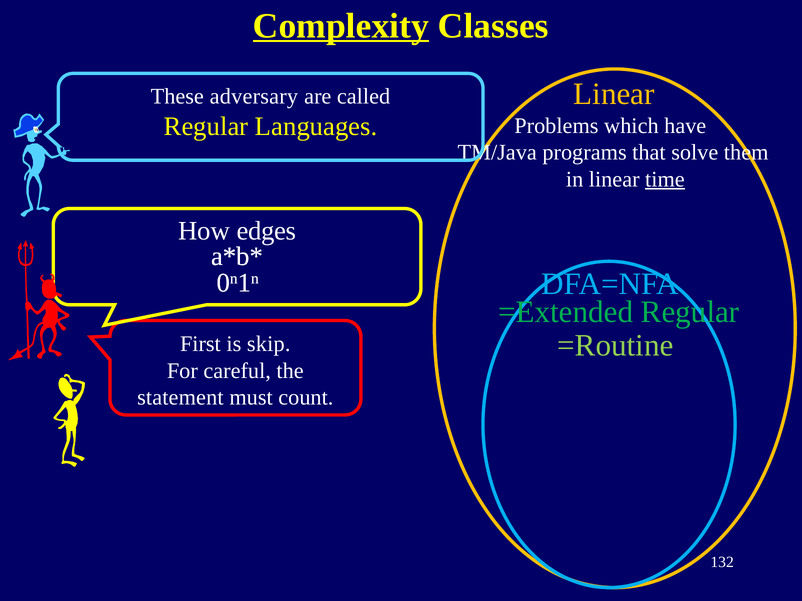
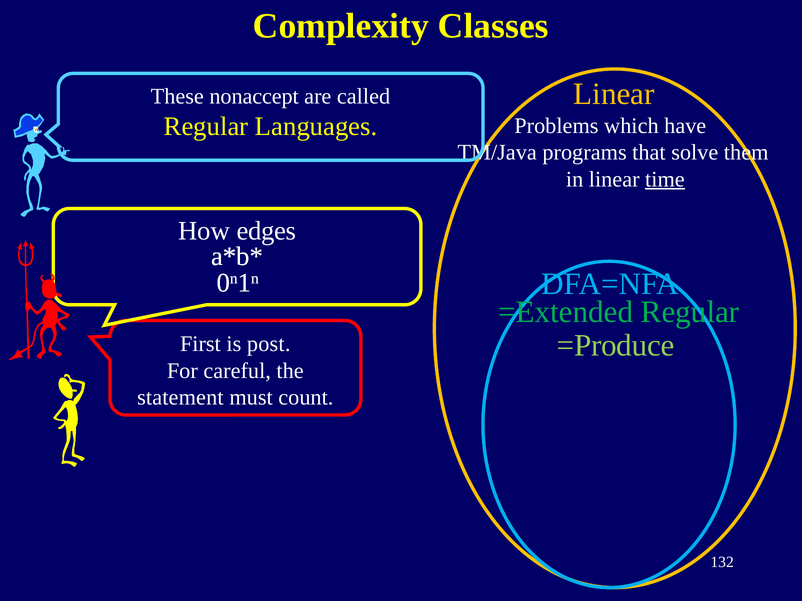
Complexity underline: present -> none
adversary: adversary -> nonaccept
=Routine: =Routine -> =Produce
skip: skip -> post
